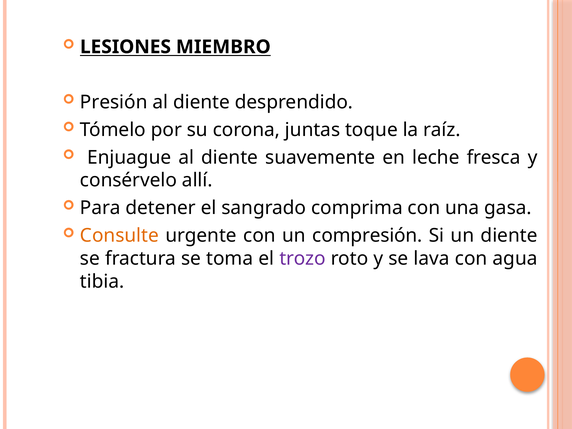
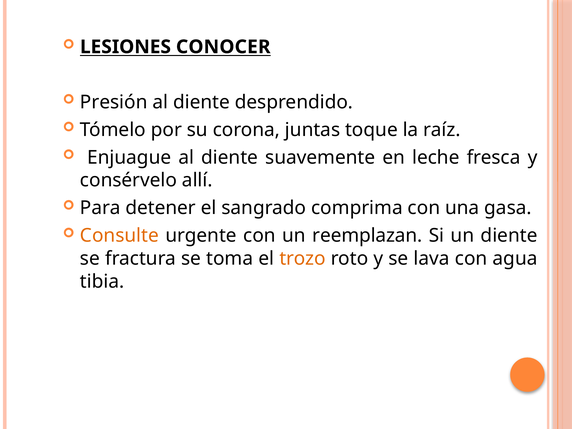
MIEMBRO: MIEMBRO -> CONOCER
compresión: compresión -> reemplazan
trozo colour: purple -> orange
